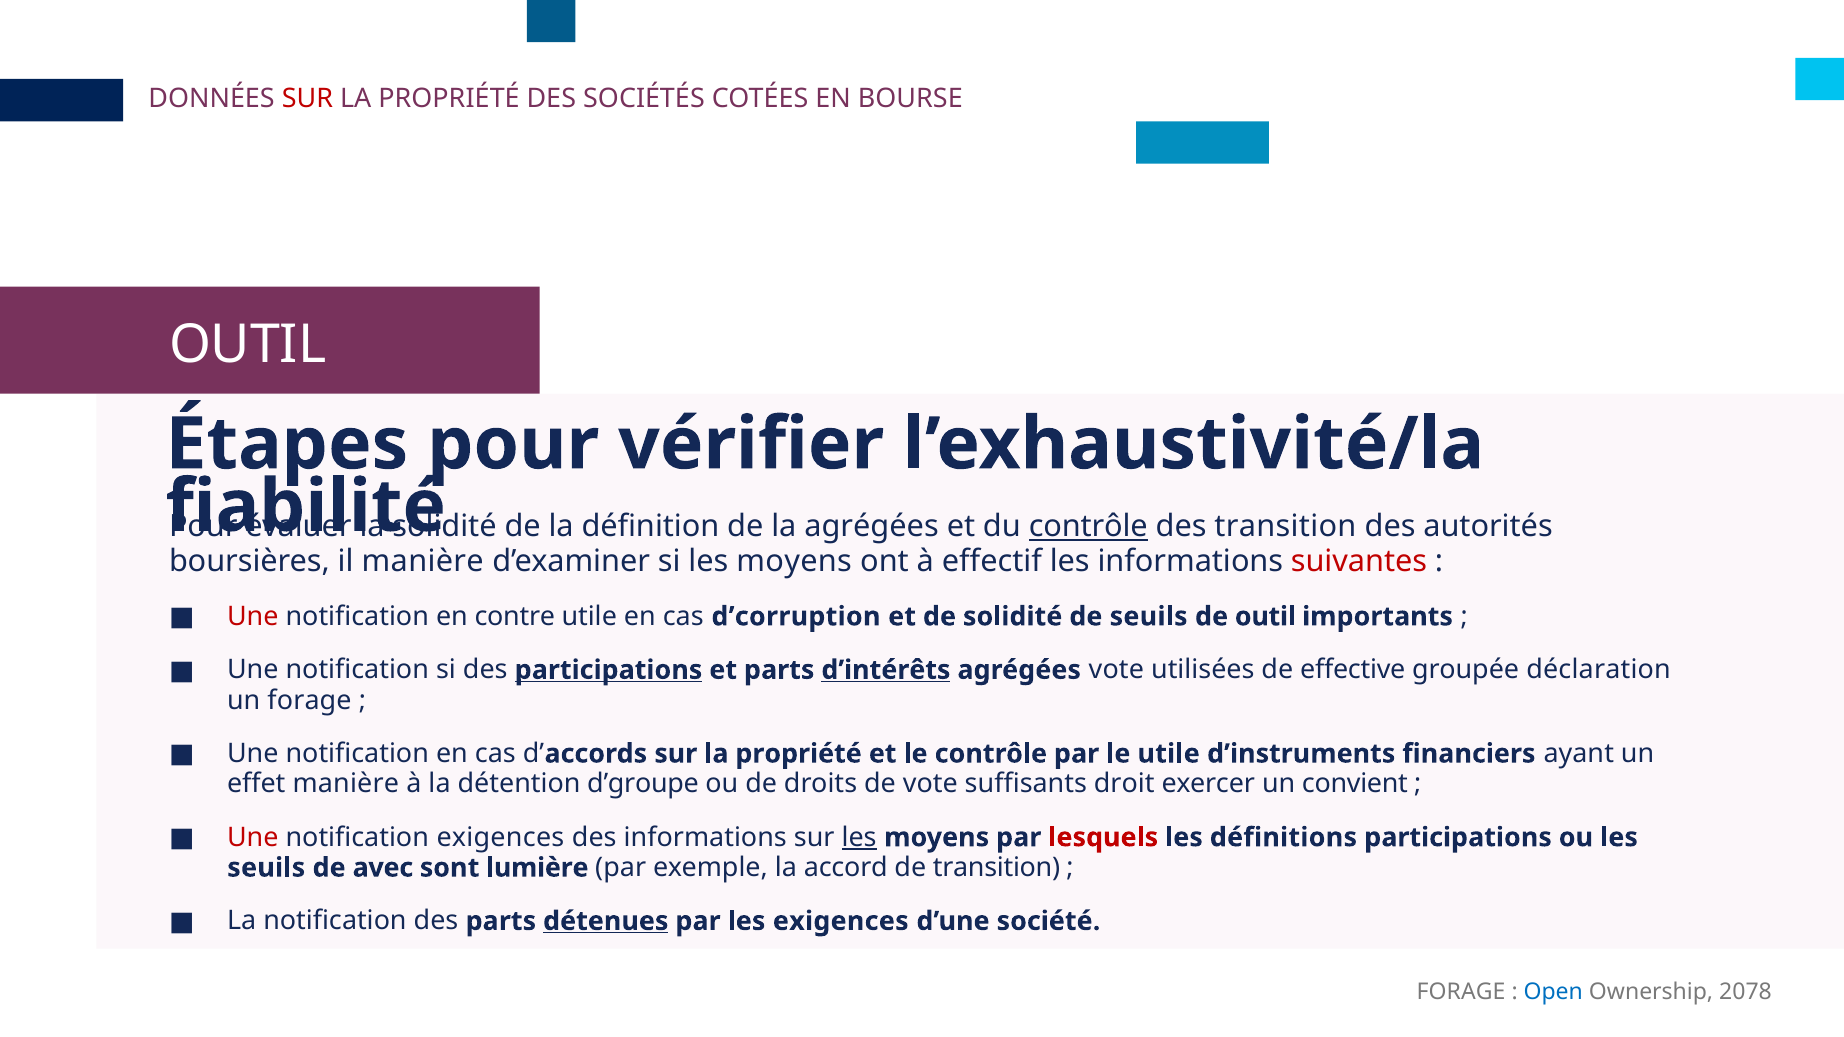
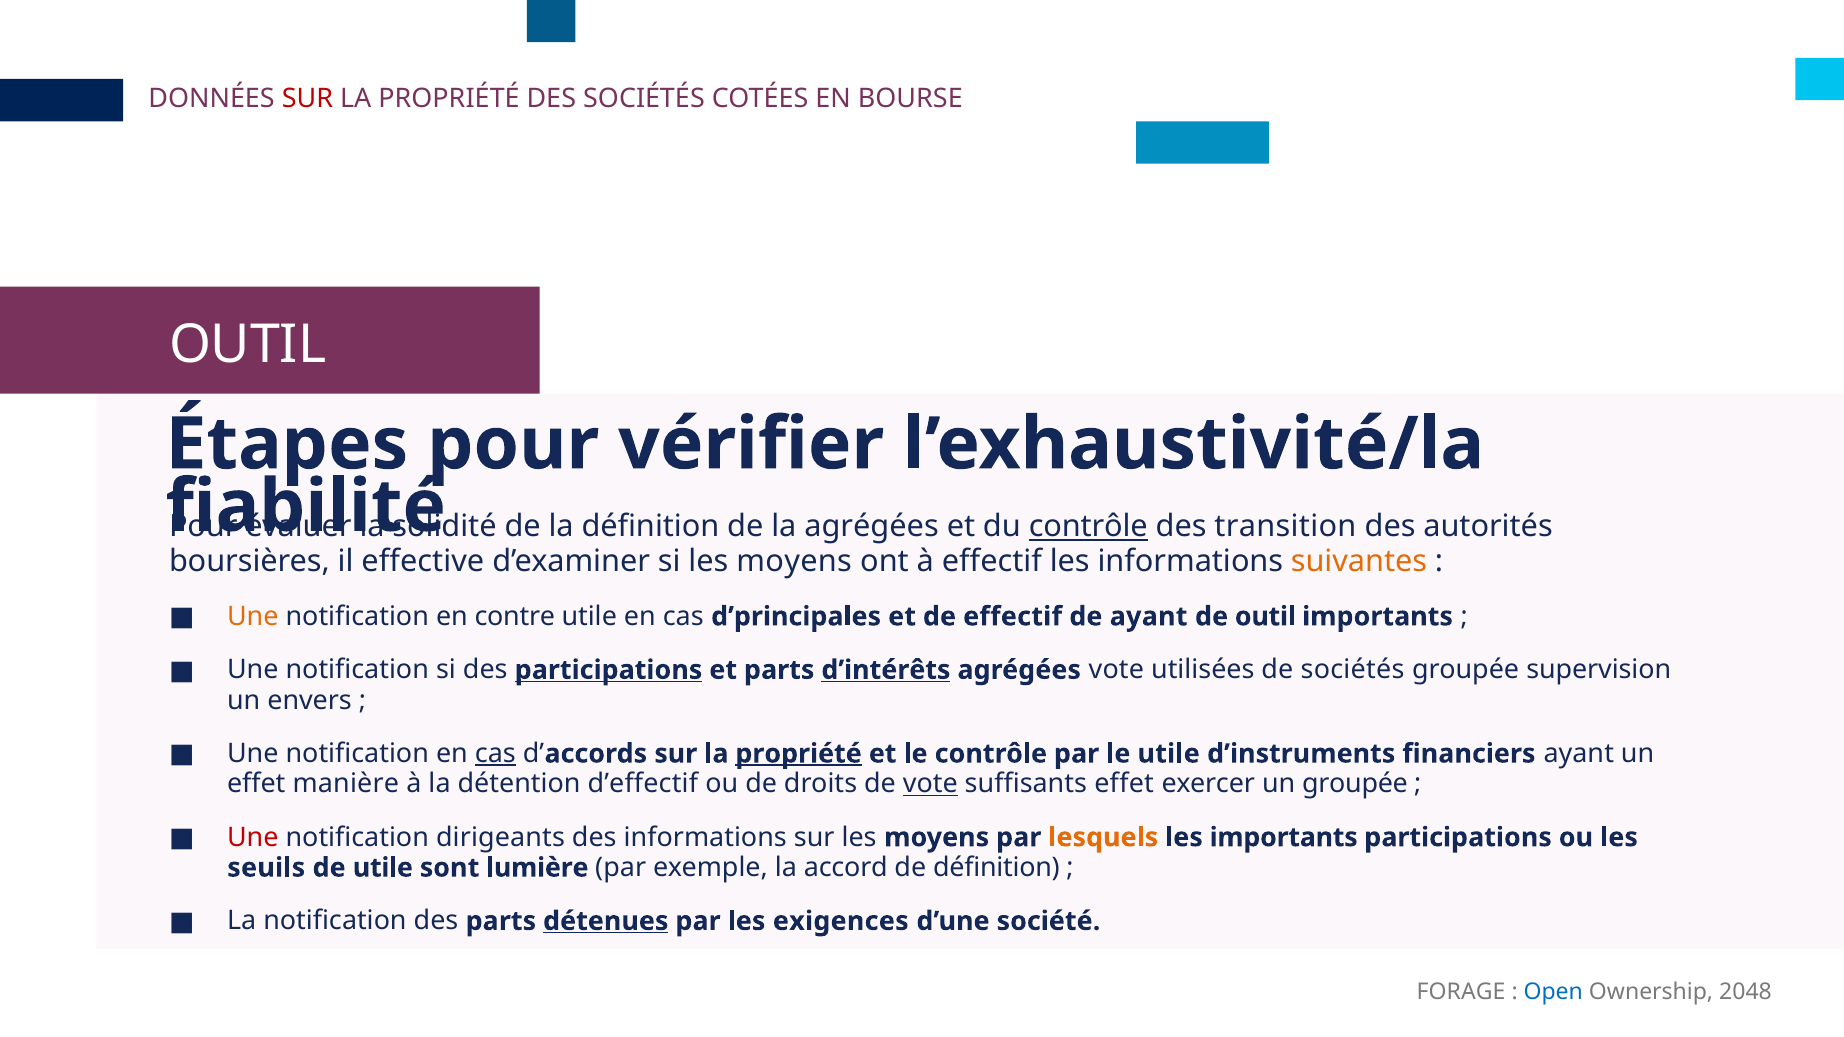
manière at (423, 561): manière -> effective
suivantes colour: red -> orange
Une at (253, 617) colour: red -> orange
d’corruption: d’corruption -> d’principales
de solidité: solidité -> effectif
de seuils: seuils -> ayant
de effective: effective -> sociétés
déclaration: déclaration -> supervision
un forage: forage -> envers
cas at (495, 754) underline: none -> present
propriété at (799, 754) underline: none -> present
d’groupe: d’groupe -> d’effectif
vote at (930, 784) underline: none -> present
suffisants droit: droit -> effet
un convient: convient -> groupée
notification exigences: exigences -> dirigeants
les at (859, 838) underline: present -> none
lesquels colour: red -> orange
les définitions: définitions -> importants
de avec: avec -> utile
de transition: transition -> définition
2078: 2078 -> 2048
